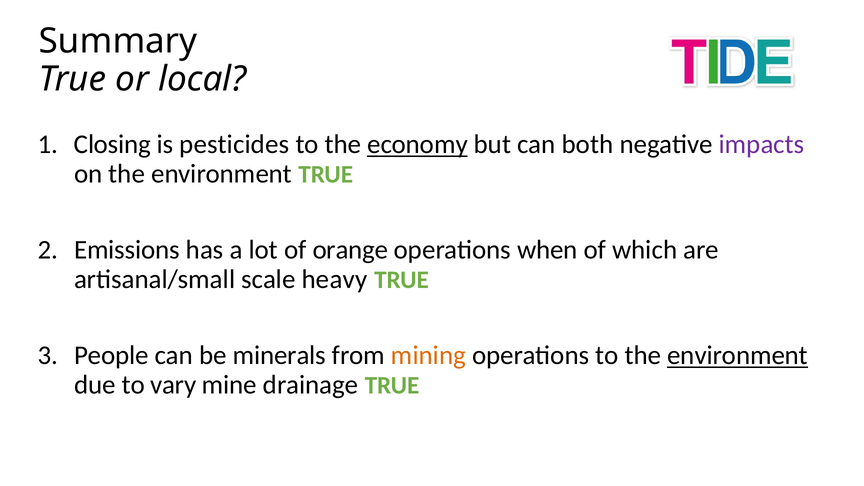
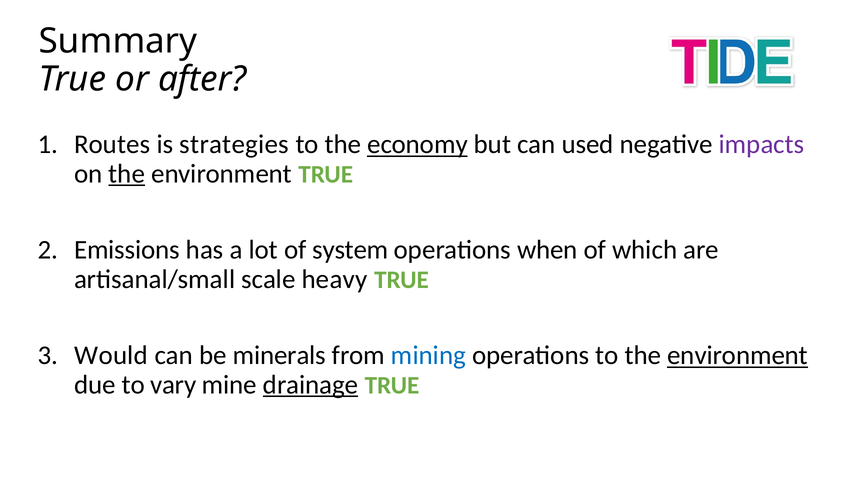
local: local -> after
Closing: Closing -> Routes
pesticides: pesticides -> strategies
both: both -> used
the at (127, 174) underline: none -> present
orange: orange -> system
People: People -> Would
mining colour: orange -> blue
drainage underline: none -> present
